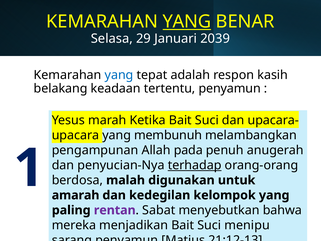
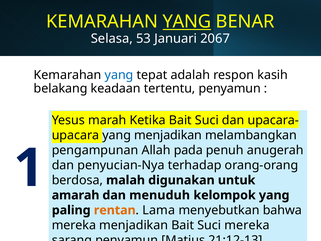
29: 29 -> 53
2039: 2039 -> 2067
yang membunuh: membunuh -> menjadikan
terhadap underline: present -> none
kedegilan: kedegilan -> menuduh
rentan colour: purple -> orange
Sabat: Sabat -> Lama
Suci menipu: menipu -> mereka
